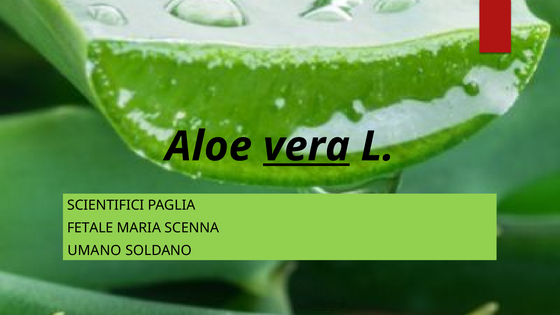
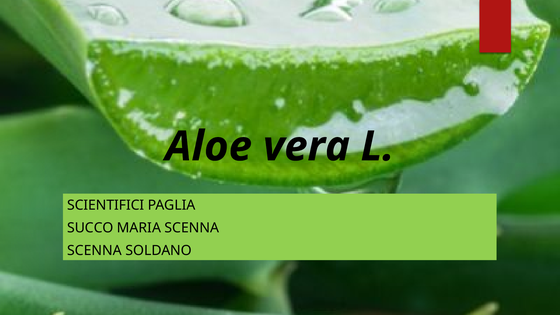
vera underline: present -> none
FETALE: FETALE -> SUCCO
UMANO at (94, 250): UMANO -> SCENNA
